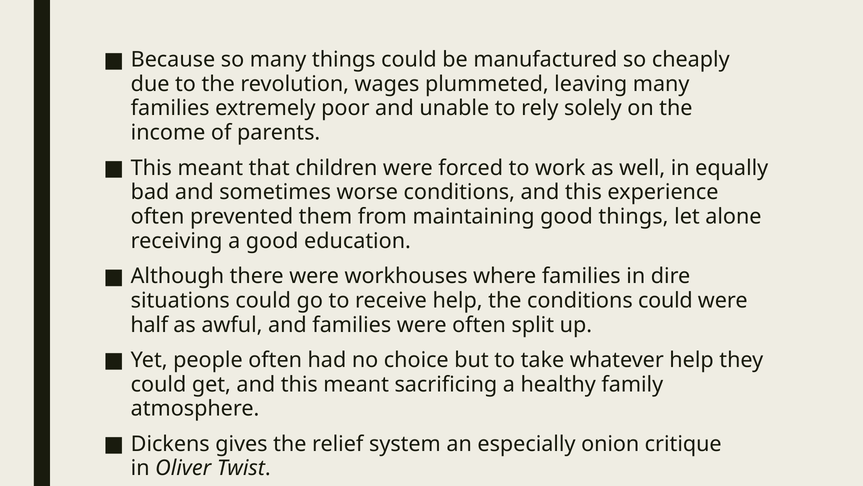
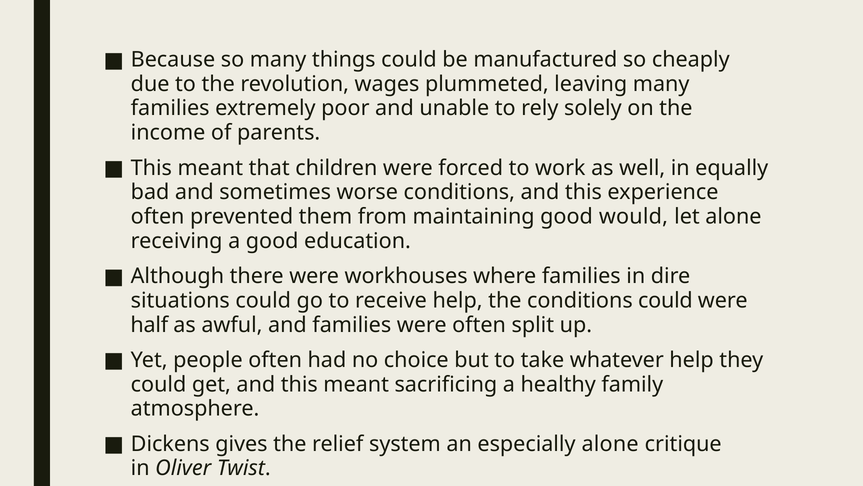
good things: things -> would
especially onion: onion -> alone
